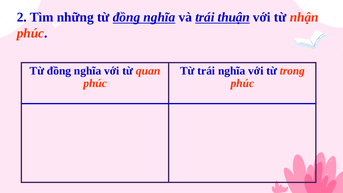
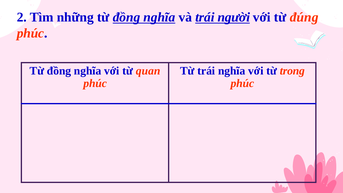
thuận: thuận -> người
nhận: nhận -> đúng
